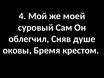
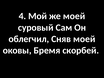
Сняв душе: душе -> моей
крестом: крестом -> скорбей
